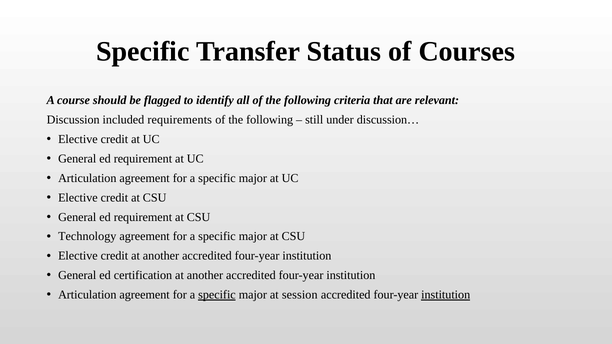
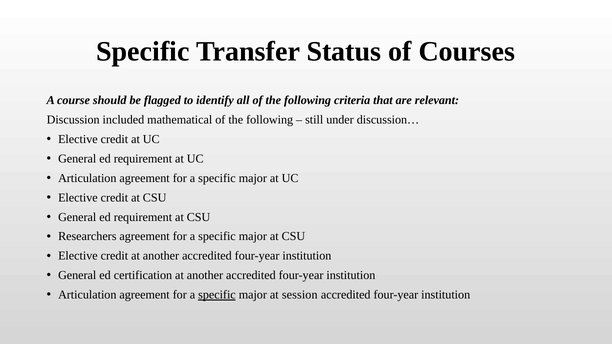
requirements: requirements -> mathematical
Technology: Technology -> Researchers
institution at (446, 295) underline: present -> none
